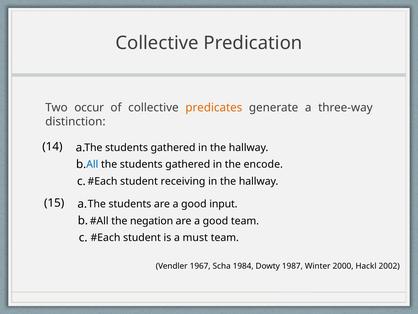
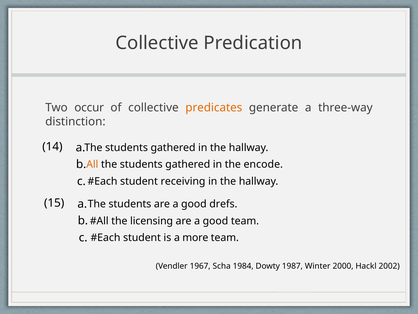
All colour: blue -> orange
input: input -> drefs
negation: negation -> licensing
must: must -> more
